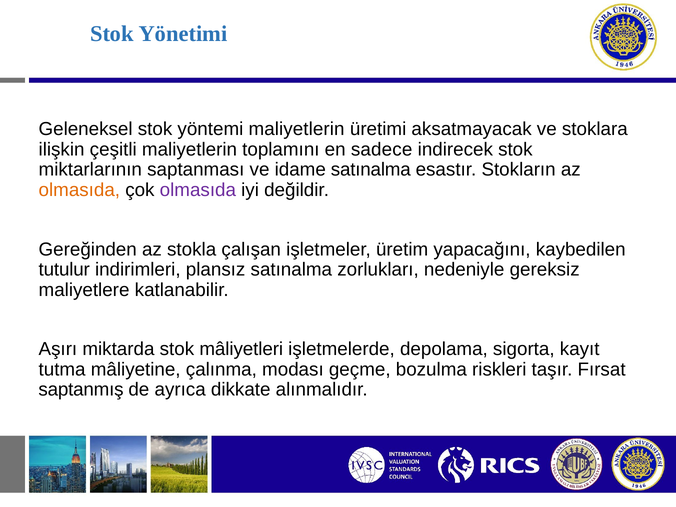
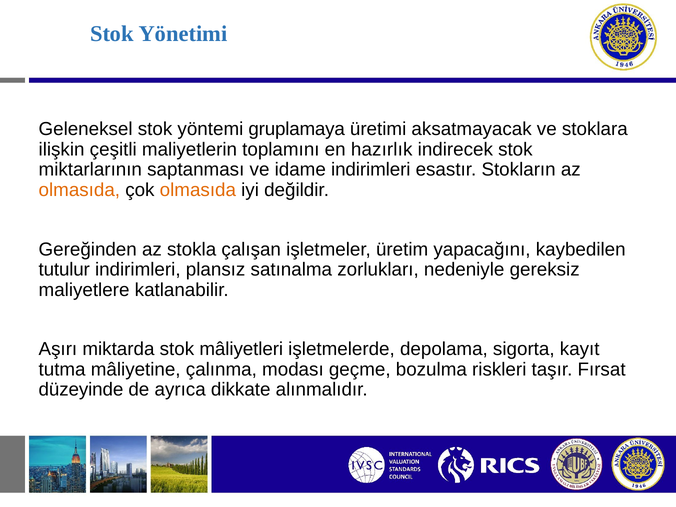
yöntemi maliyetlerin: maliyetlerin -> gruplamaya
sadece: sadece -> hazırlık
idame satınalma: satınalma -> indirimleri
olmasıda at (198, 190) colour: purple -> orange
saptanmış: saptanmış -> düzeyinde
